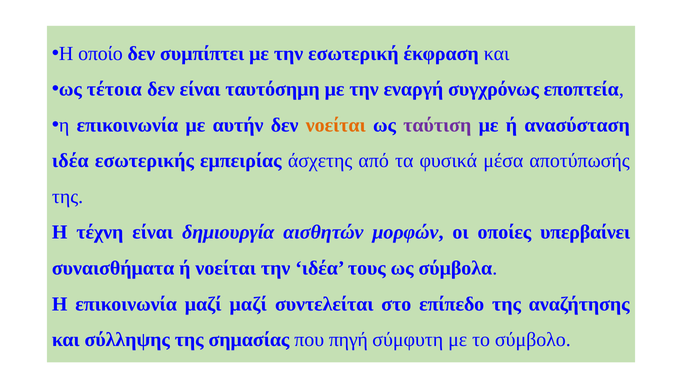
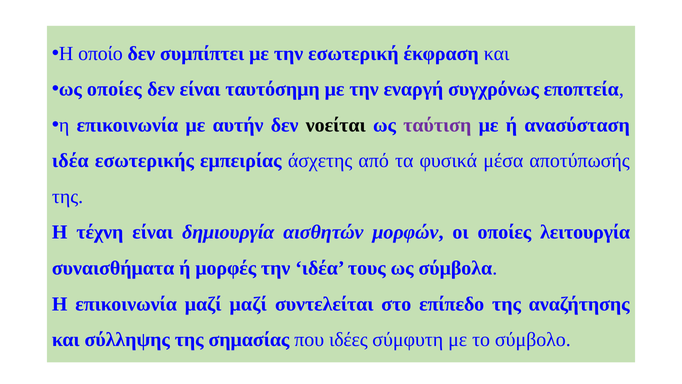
ως τέτοια: τέτοια -> οποίες
νοείται at (336, 125) colour: orange -> black
υπερβαίνει: υπερβαίνει -> λειτουργία
ή νοείται: νοείται -> μορφές
πηγή: πηγή -> ιδέες
